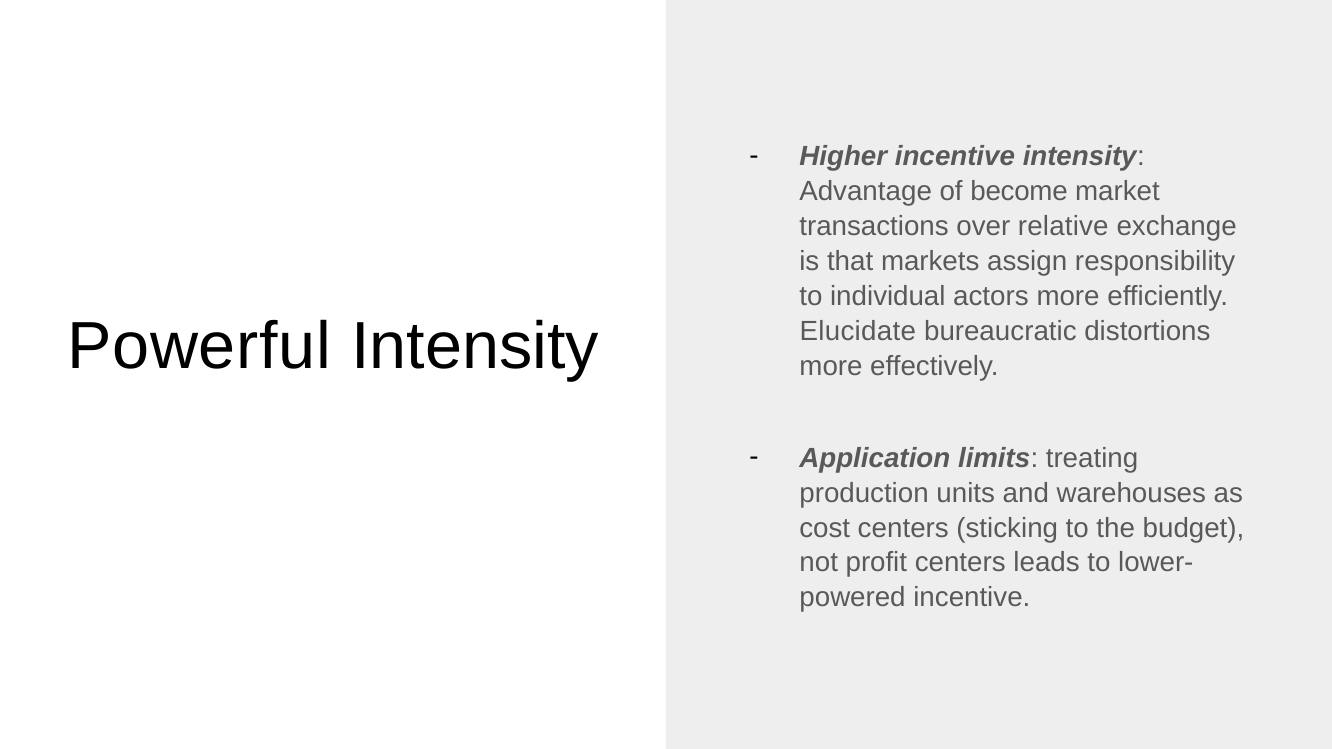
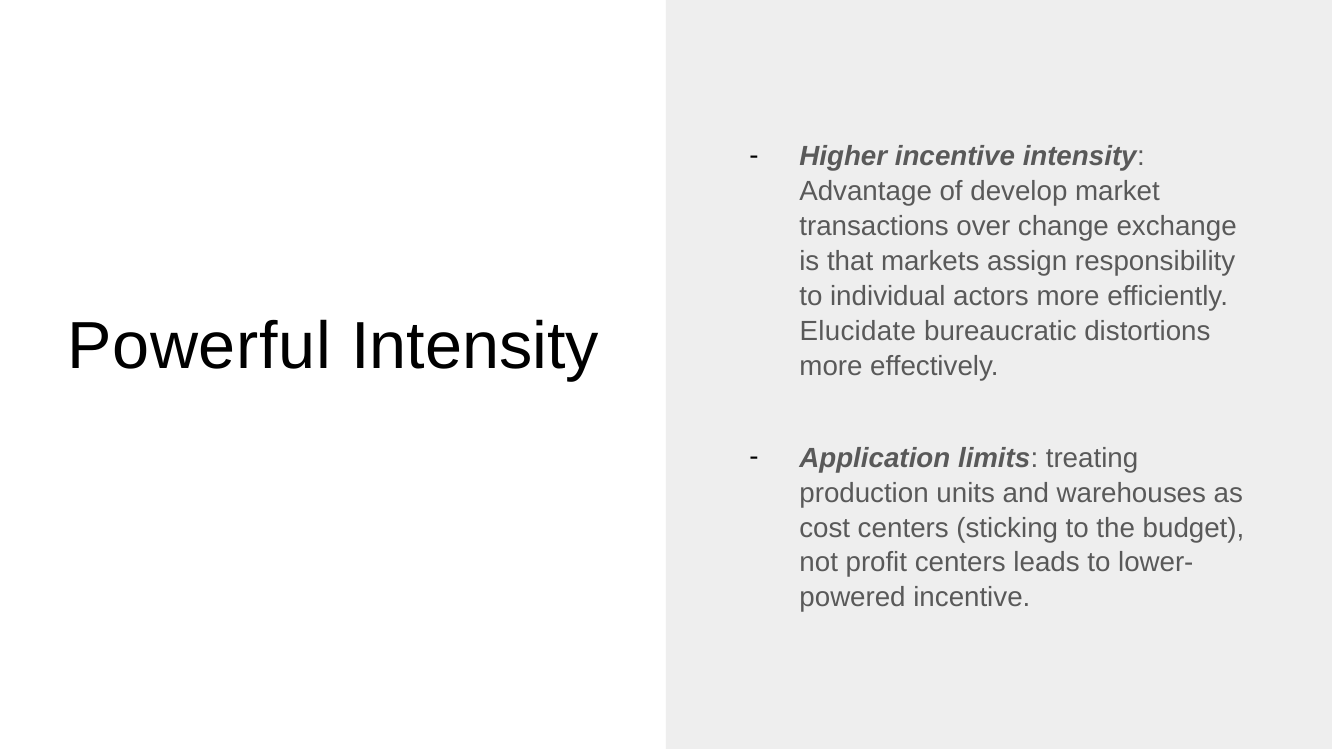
become: become -> develop
relative: relative -> change
